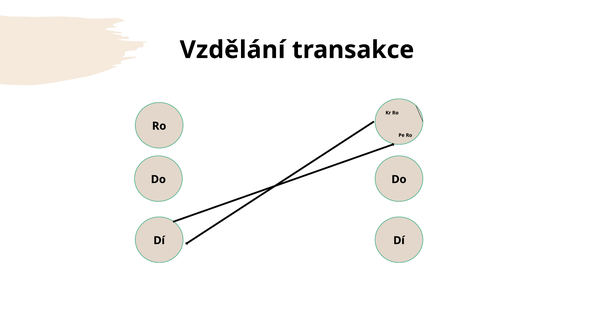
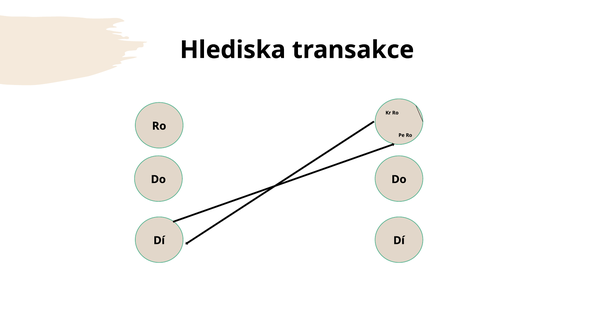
Vzdělání: Vzdělání -> Hlediska
